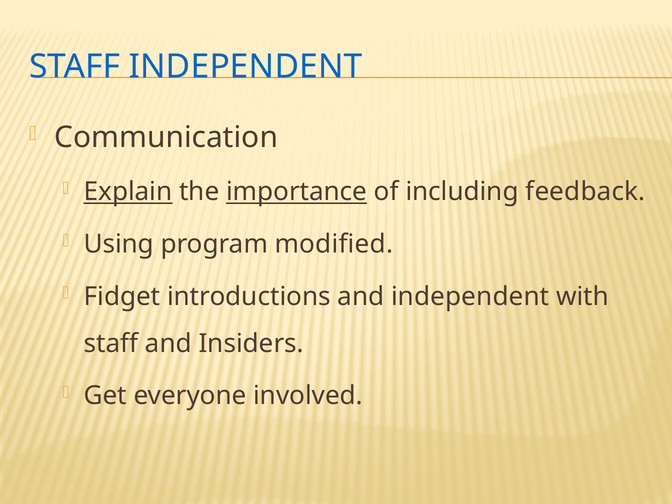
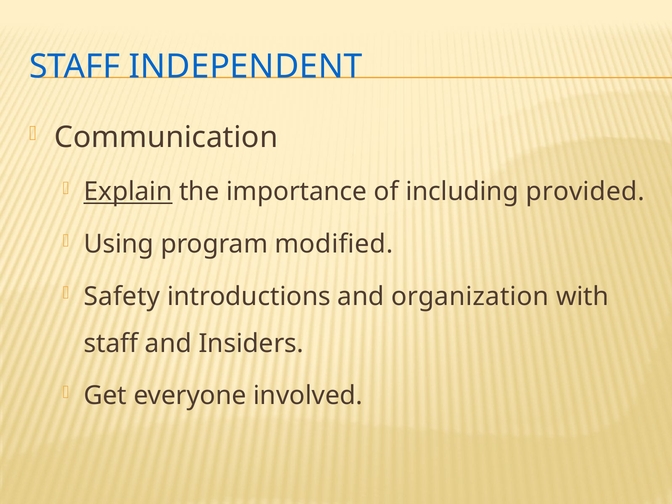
importance underline: present -> none
feedback: feedback -> provided
Fidget: Fidget -> Safety
and independent: independent -> organization
